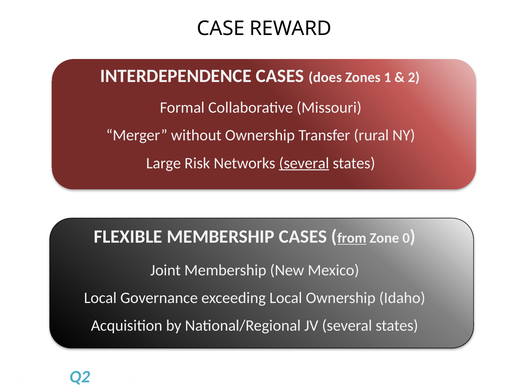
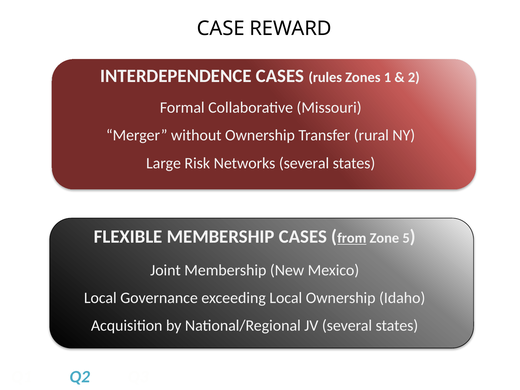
does: does -> rules
several at (304, 163) underline: present -> none
0: 0 -> 5
